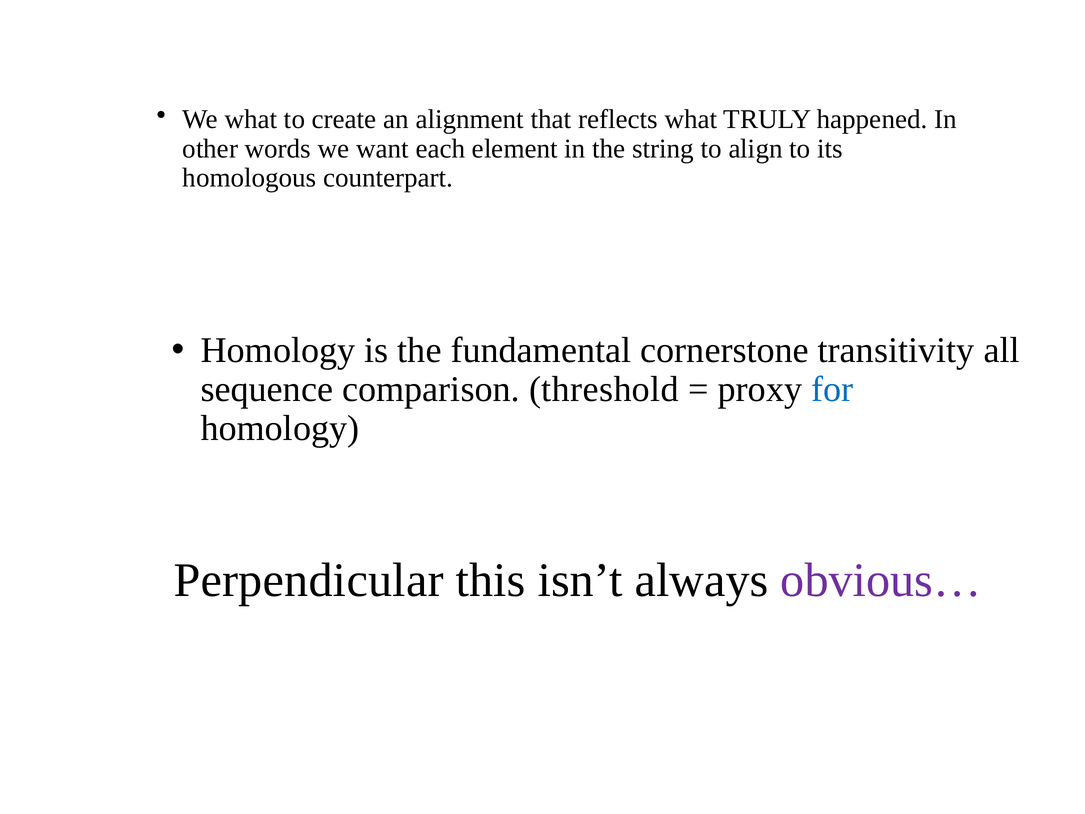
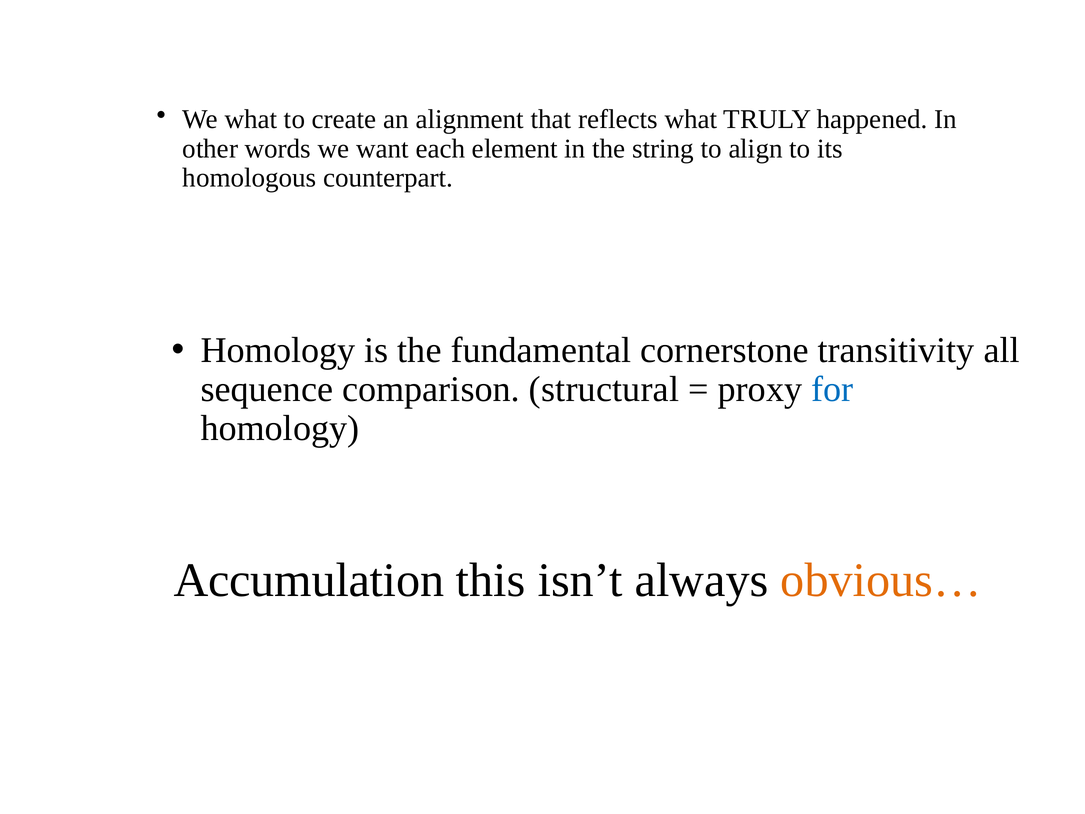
threshold: threshold -> structural
Perpendicular: Perpendicular -> Accumulation
obvious… colour: purple -> orange
